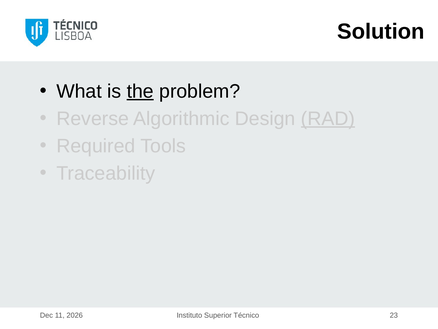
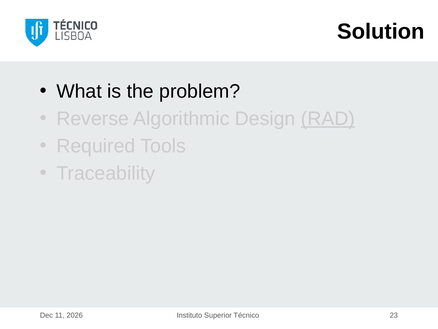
the underline: present -> none
